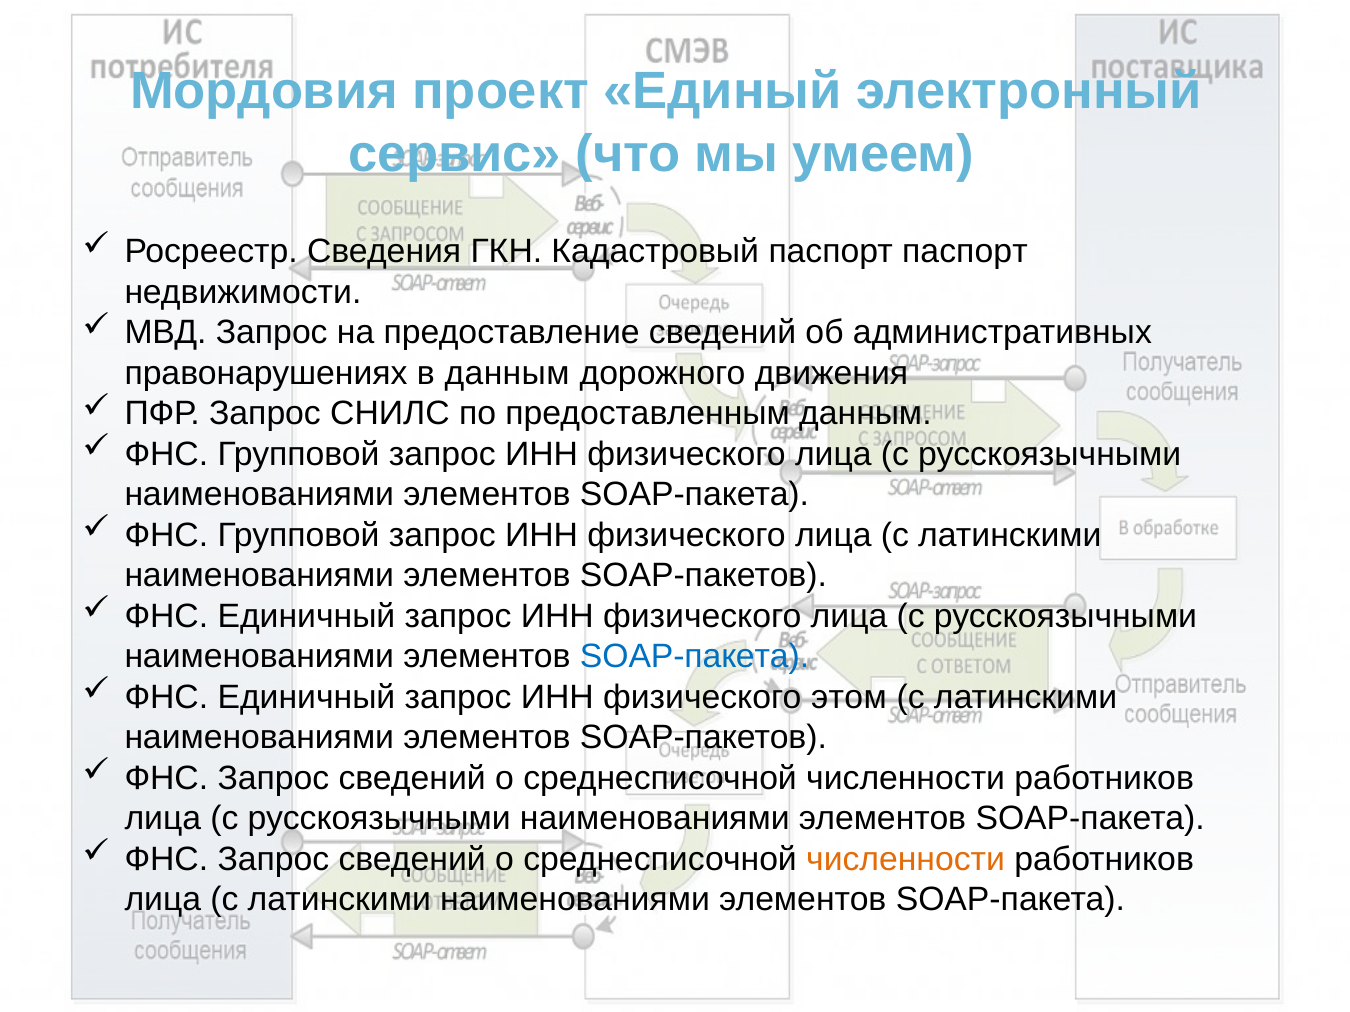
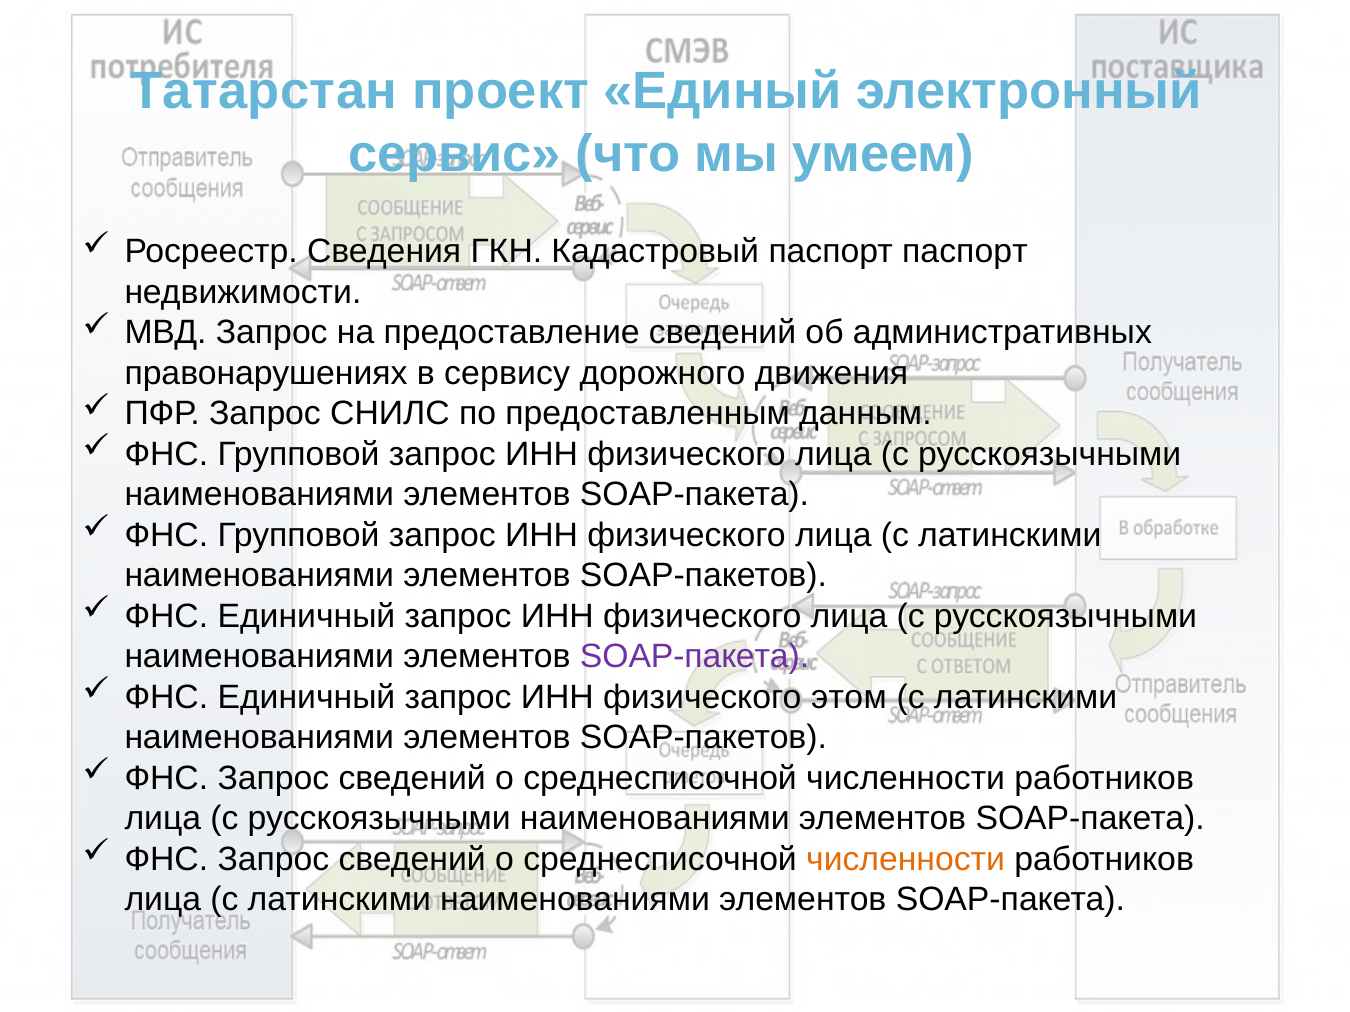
Мордовия: Мордовия -> Татарстан
в данным: данным -> сервису
SOAP-пакета at (695, 657) colour: blue -> purple
